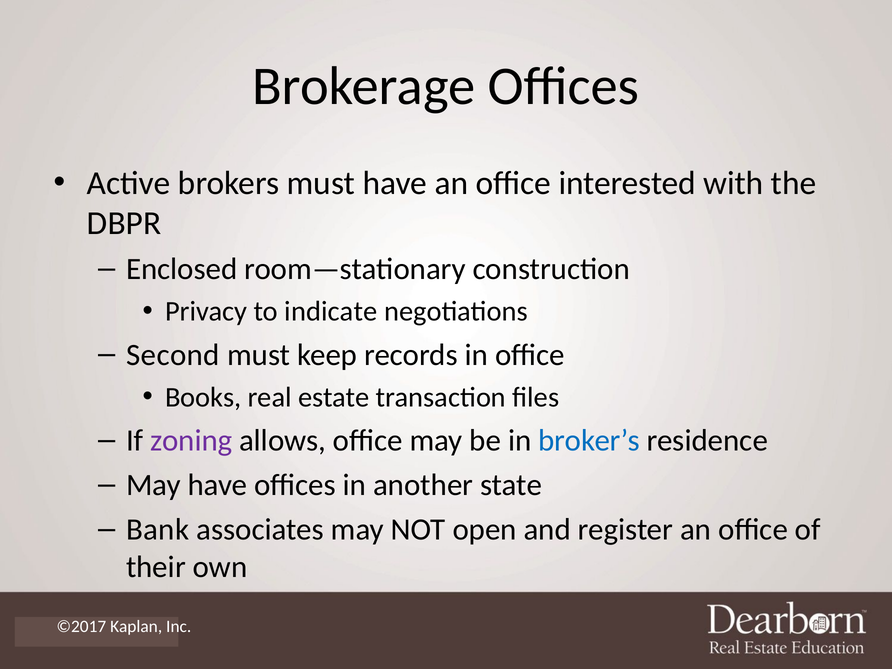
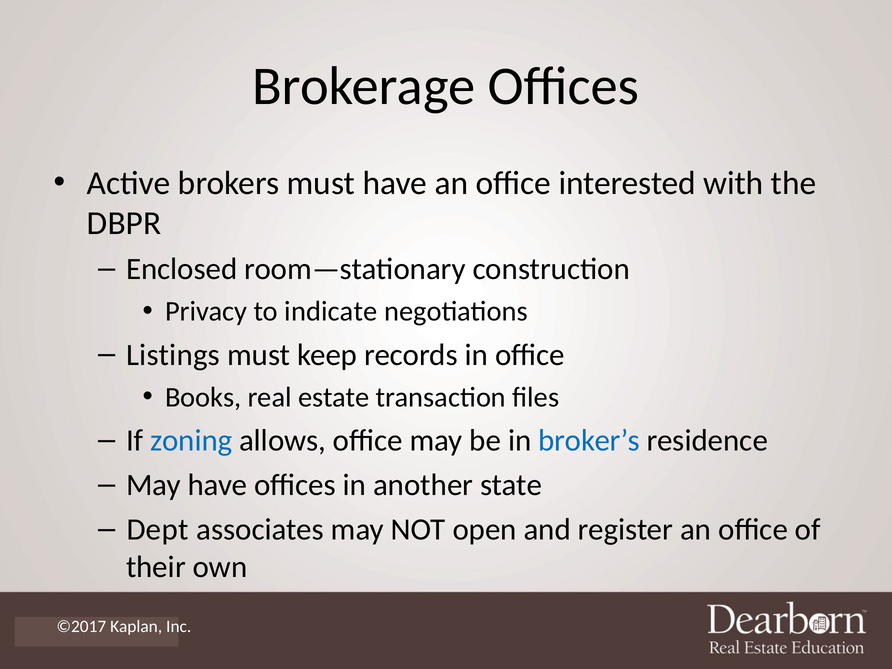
Second: Second -> Listings
zoning colour: purple -> blue
Bank: Bank -> Dept
